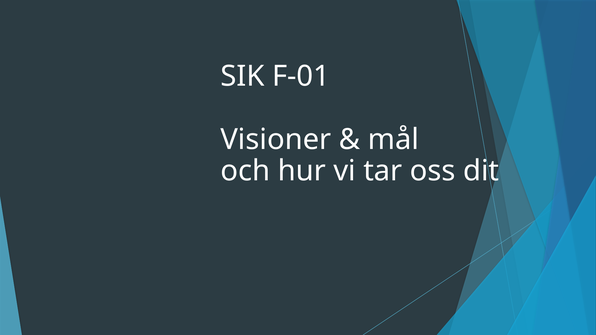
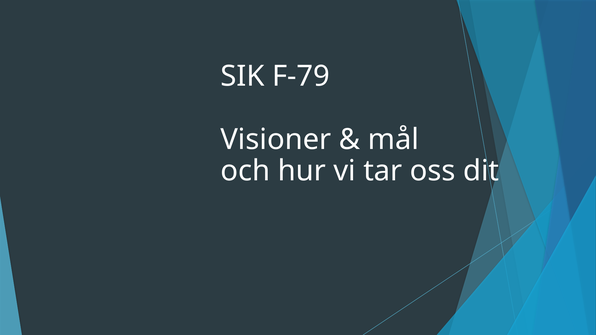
F-01: F-01 -> F-79
